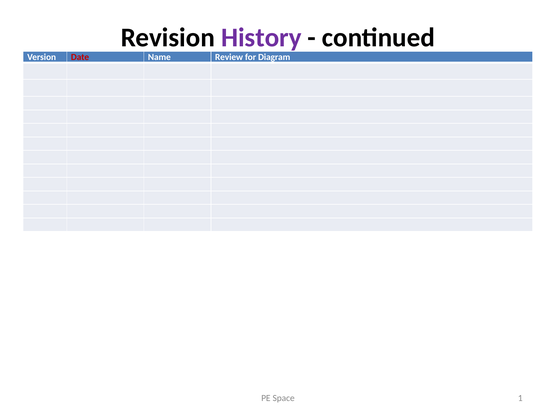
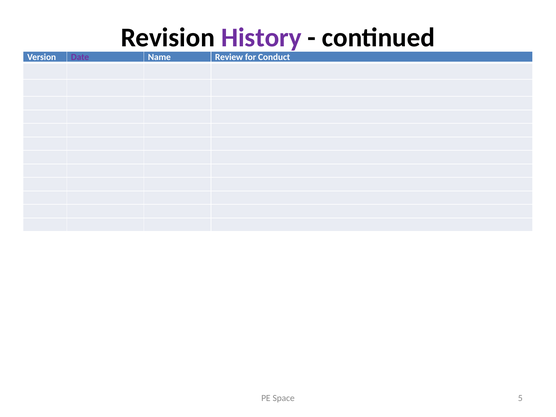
Date colour: red -> purple
Diagram: Diagram -> Conduct
1: 1 -> 5
